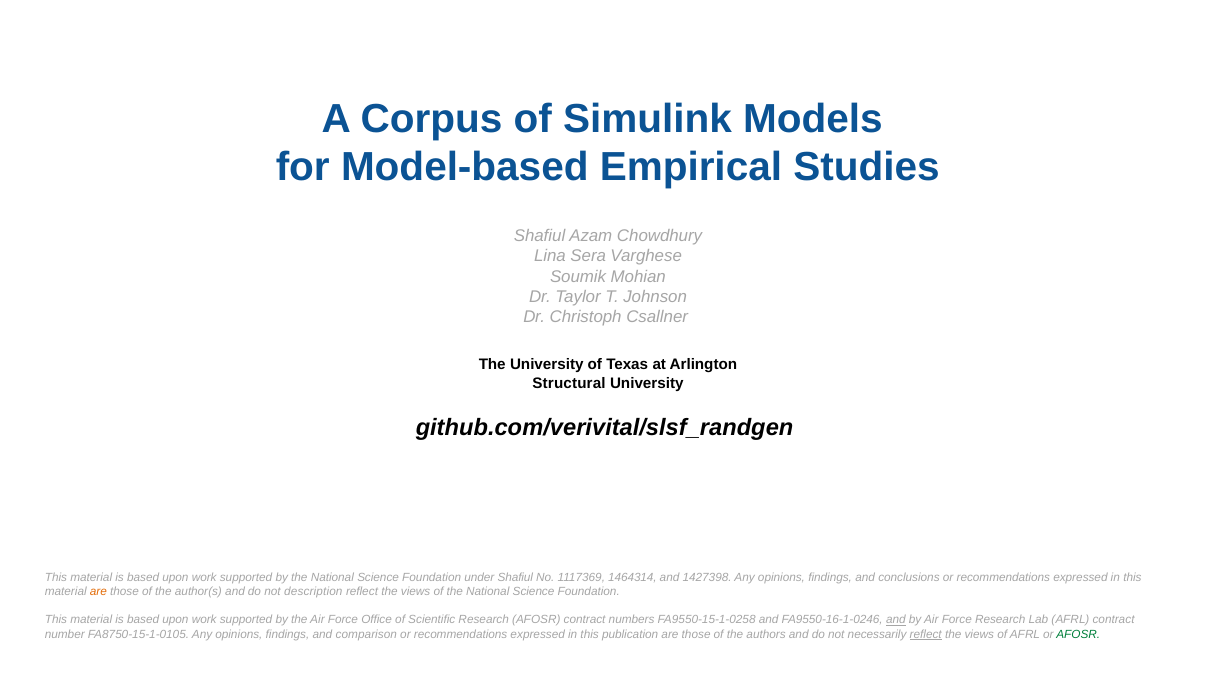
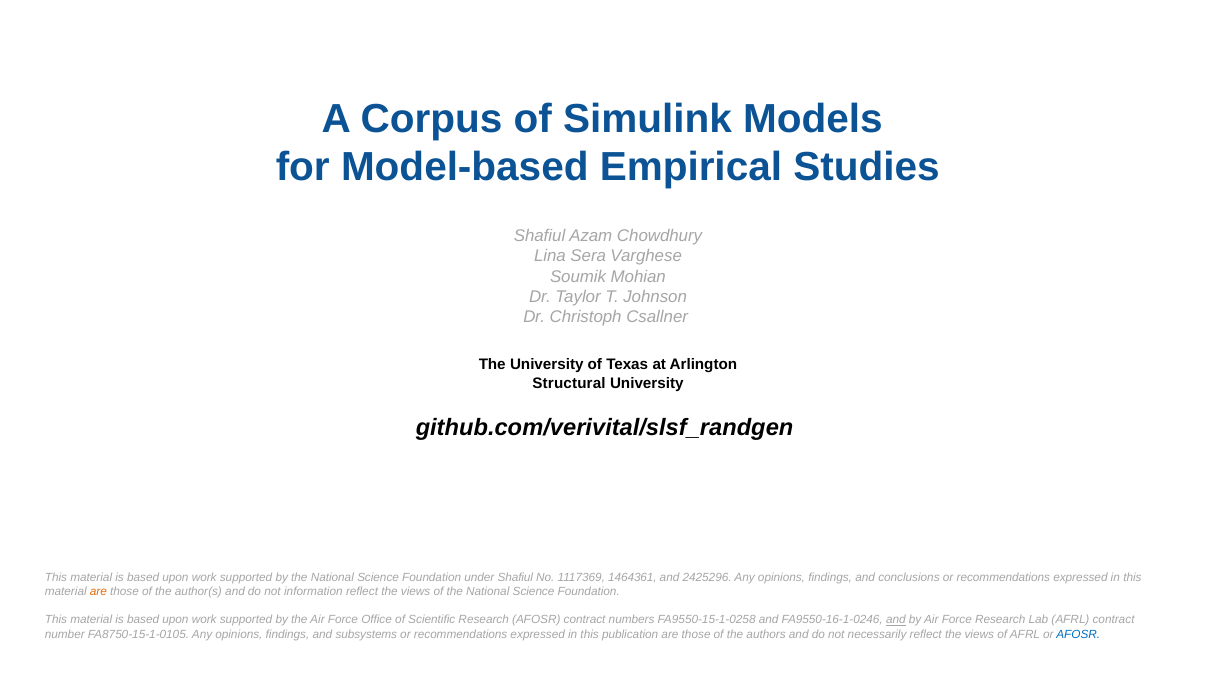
1464314: 1464314 -> 1464361
1427398: 1427398 -> 2425296
description: description -> information
comparison: comparison -> subsystems
reflect at (926, 634) underline: present -> none
AFOSR at (1078, 634) colour: green -> blue
